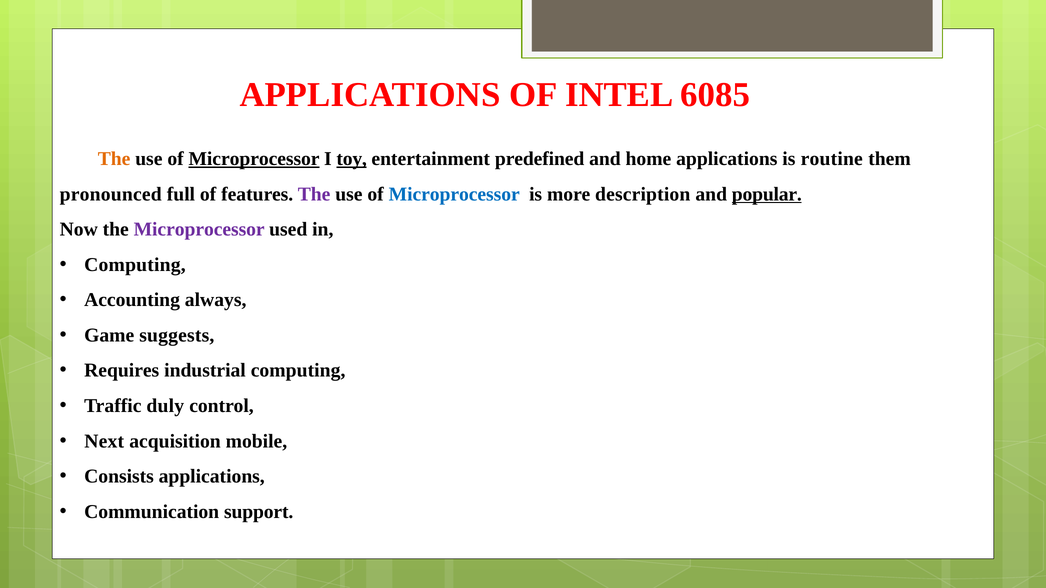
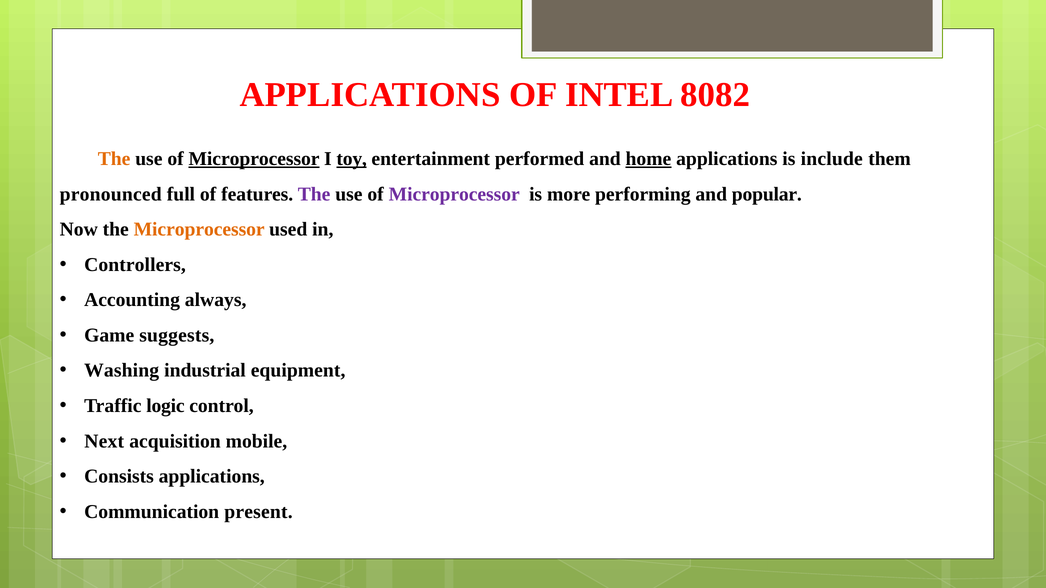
6085: 6085 -> 8082
predefined: predefined -> performed
home underline: none -> present
routine: routine -> include
Microprocessor at (454, 194) colour: blue -> purple
description: description -> performing
popular underline: present -> none
Microprocessor at (199, 230) colour: purple -> orange
Computing at (135, 265): Computing -> Controllers
Requires: Requires -> Washing
industrial computing: computing -> equipment
duly: duly -> logic
support: support -> present
